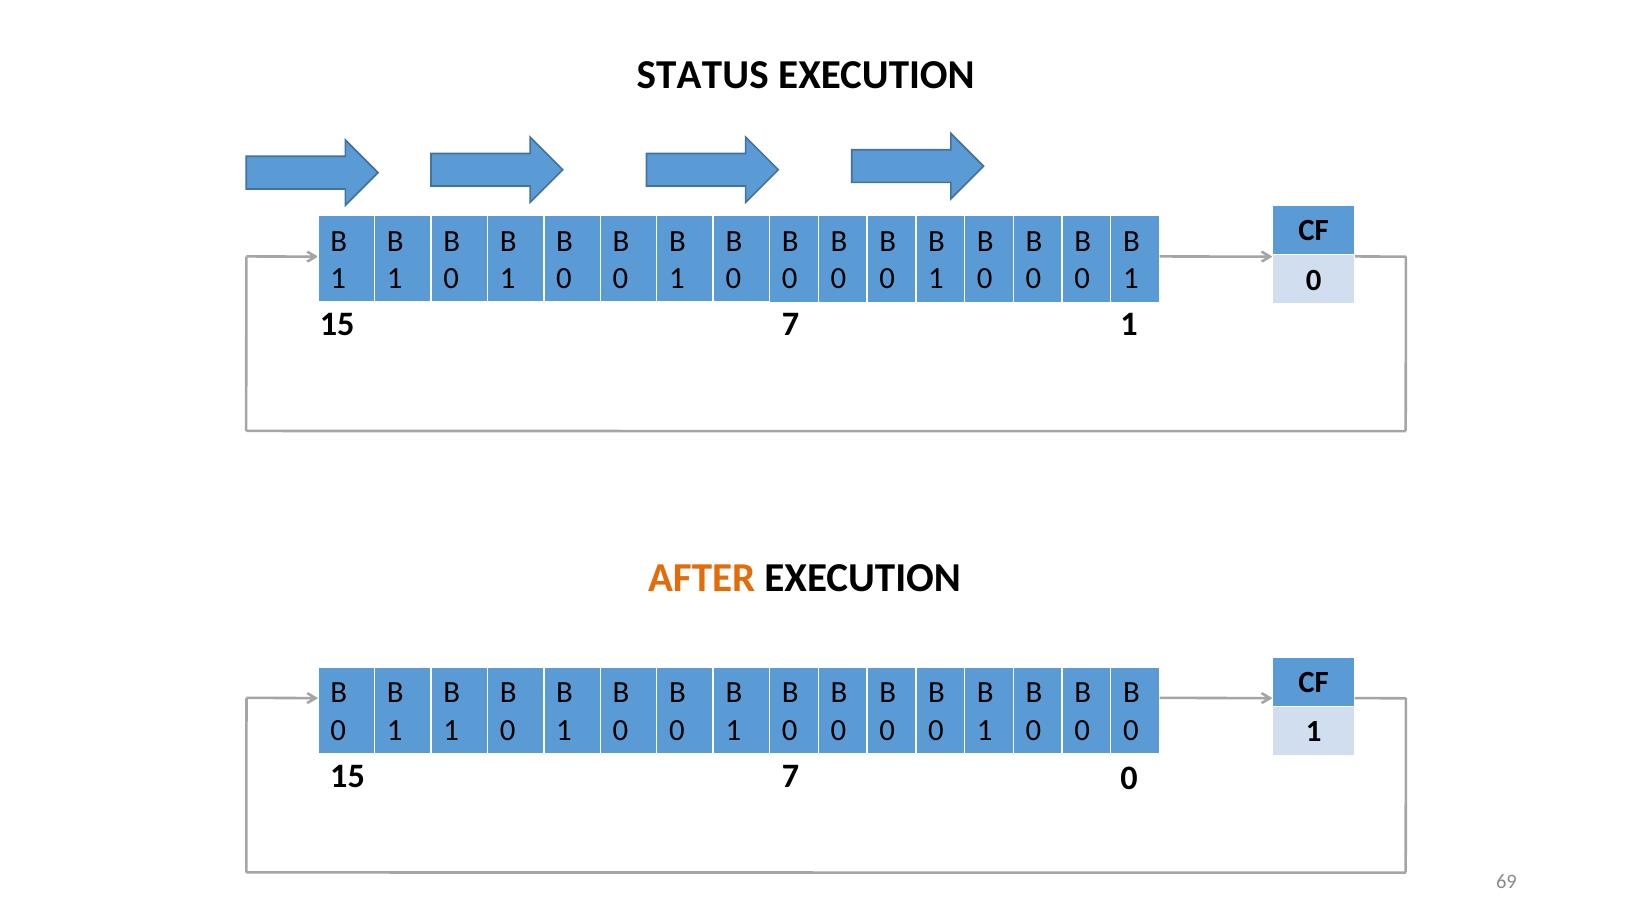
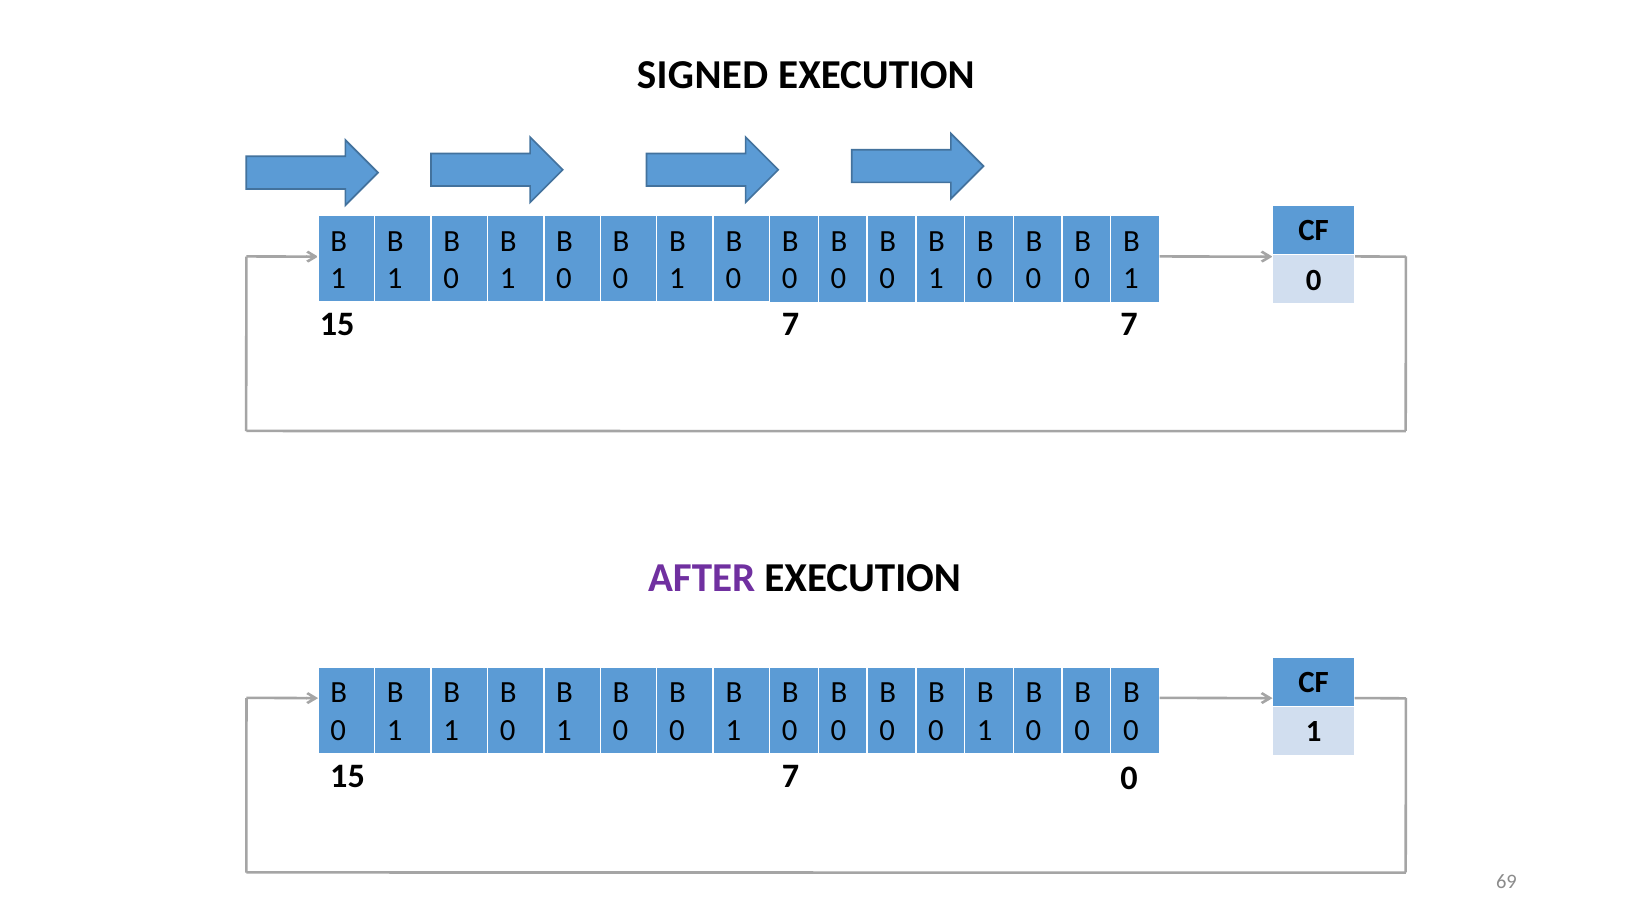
STATUS: STATUS -> SIGNED
1 at (1129, 324): 1 -> 7
AFTER colour: orange -> purple
